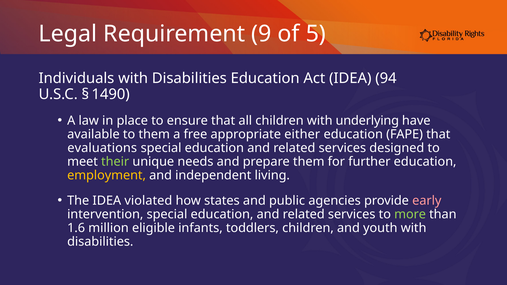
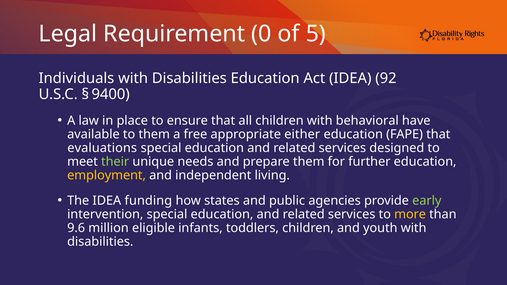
9: 9 -> 0
94: 94 -> 92
1490: 1490 -> 9400
underlying: underlying -> behavioral
violated: violated -> funding
early colour: pink -> light green
more colour: light green -> yellow
1.6: 1.6 -> 9.6
